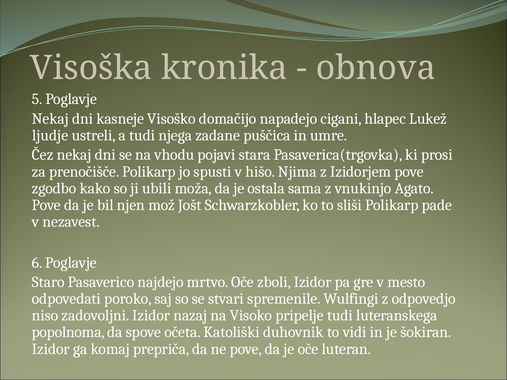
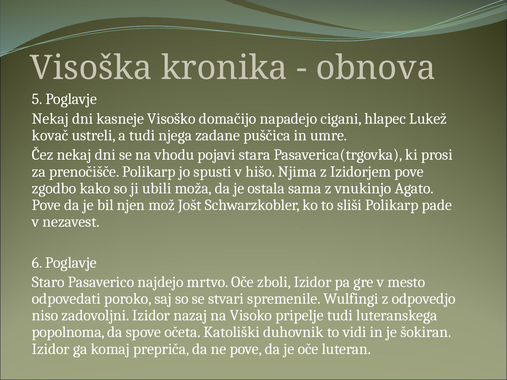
ljudje: ljudje -> kovač
